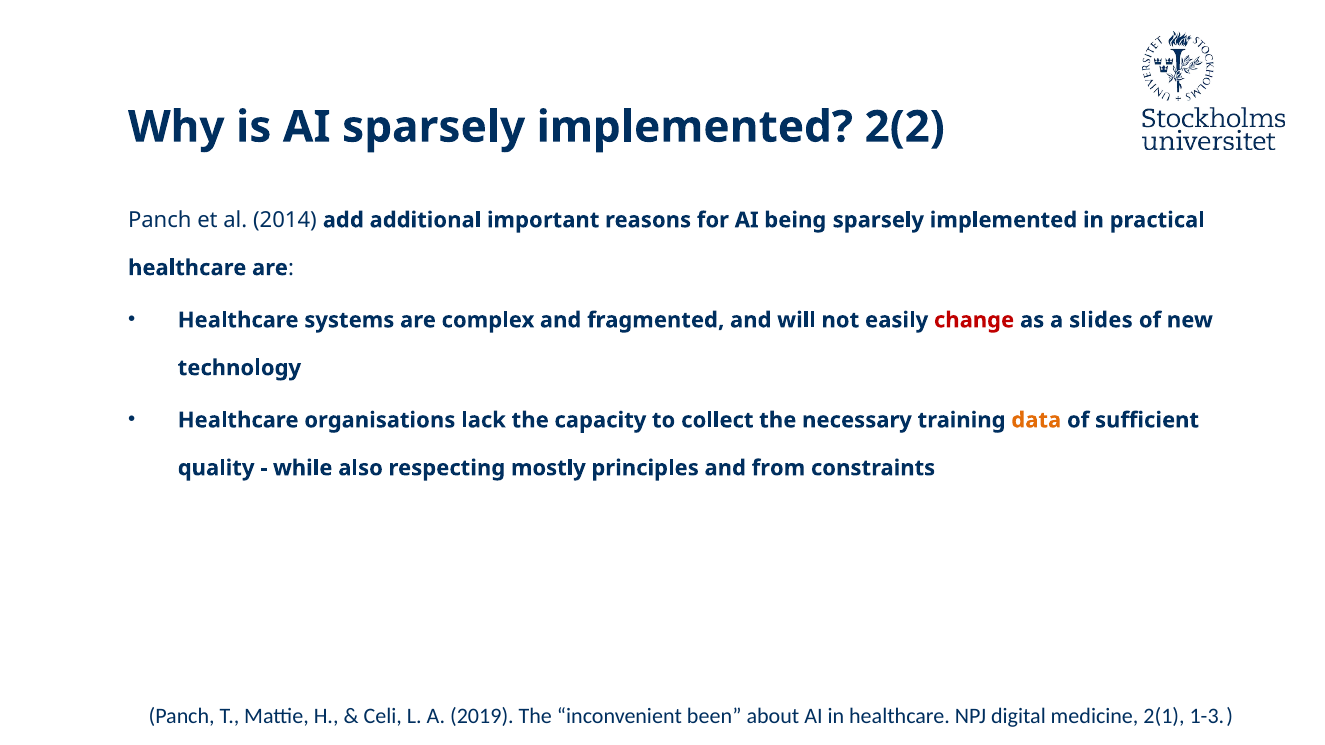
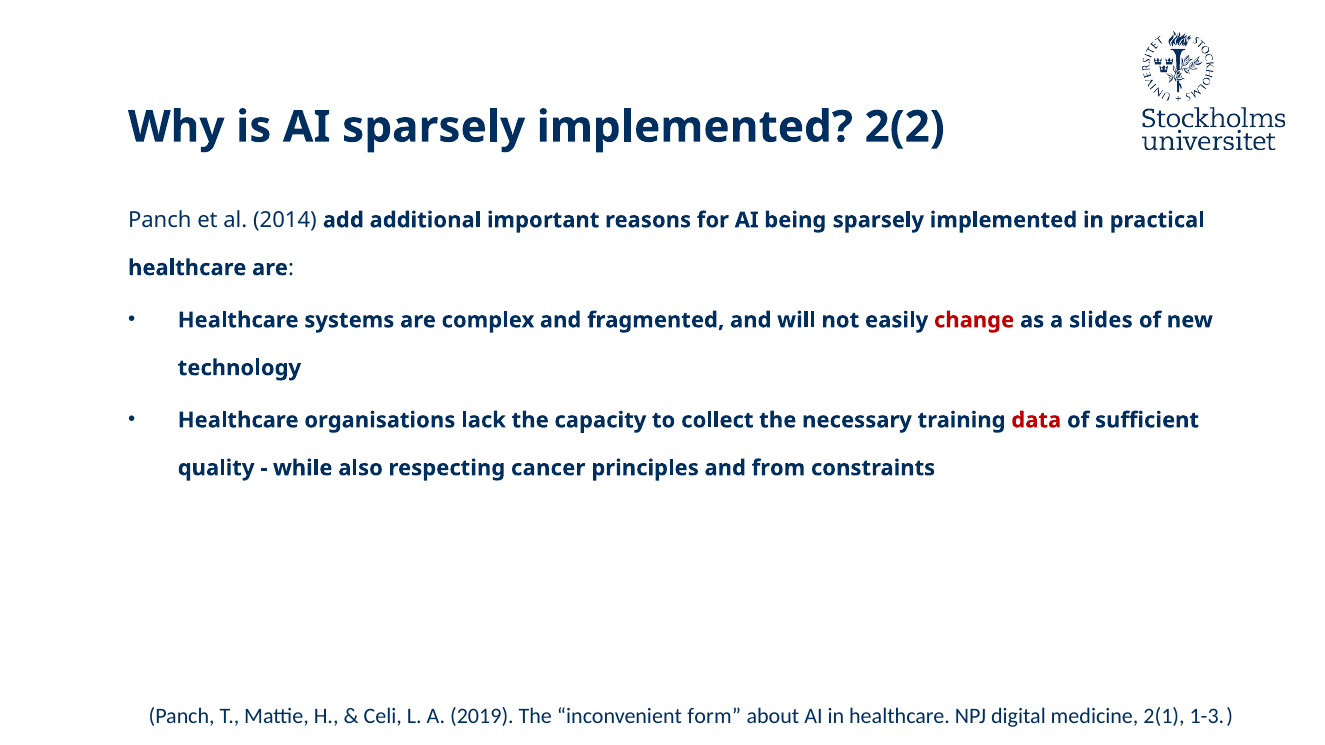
data colour: orange -> red
mostly: mostly -> cancer
been: been -> form
